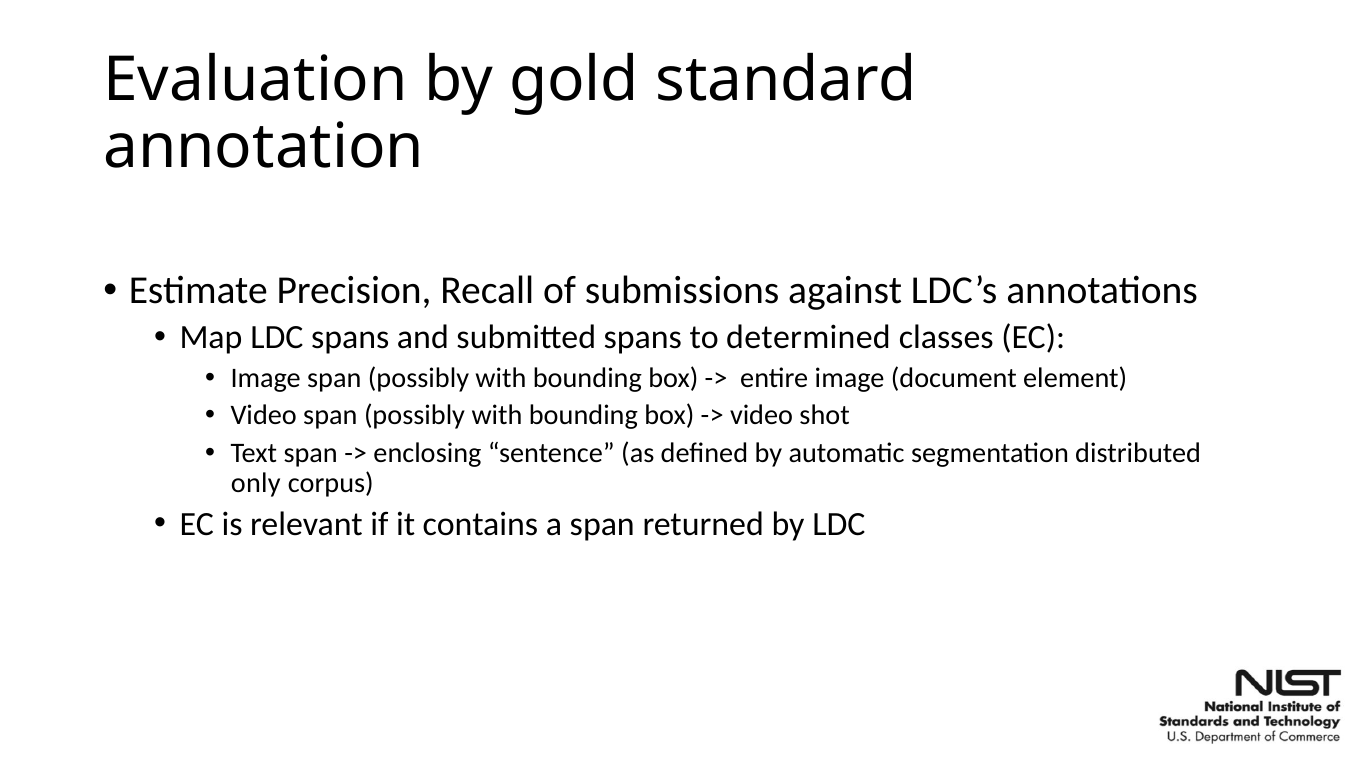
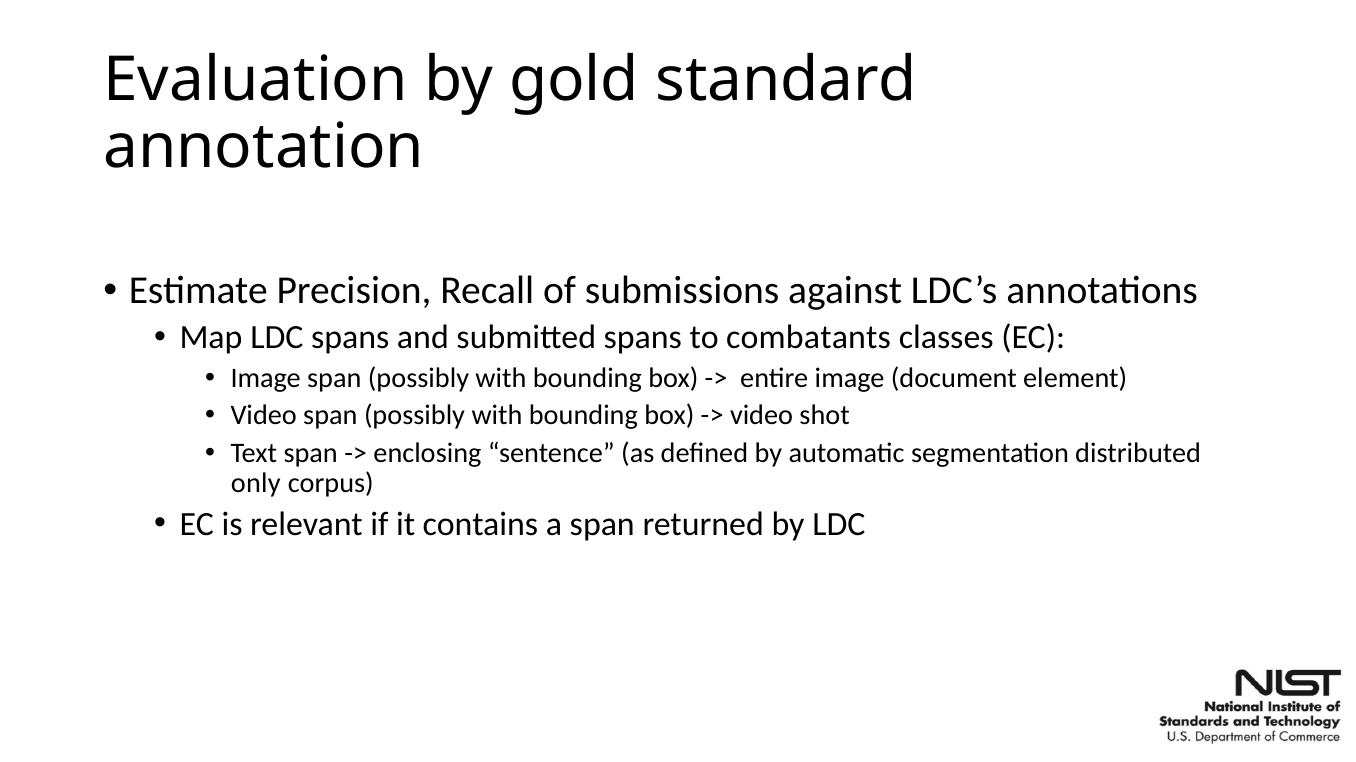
determined: determined -> combatants
